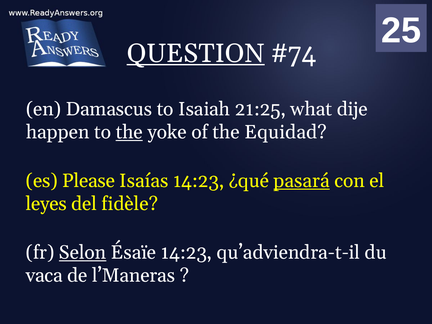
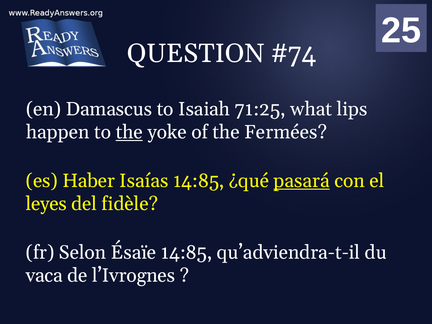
QUESTION underline: present -> none
21:25: 21:25 -> 71:25
dije: dije -> lips
Equidad: Equidad -> Fermées
Please: Please -> Haber
Isaías 14:23: 14:23 -> 14:85
Selon underline: present -> none
Ésaïe 14:23: 14:23 -> 14:85
l’Maneras: l’Maneras -> l’Ivrognes
